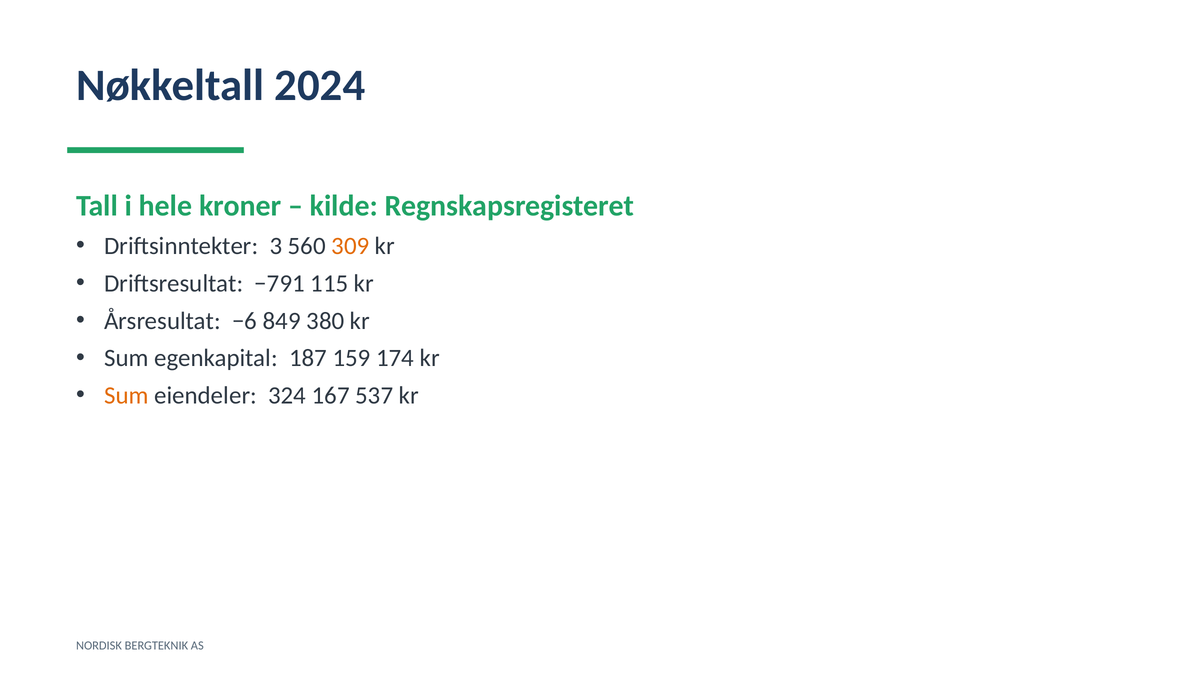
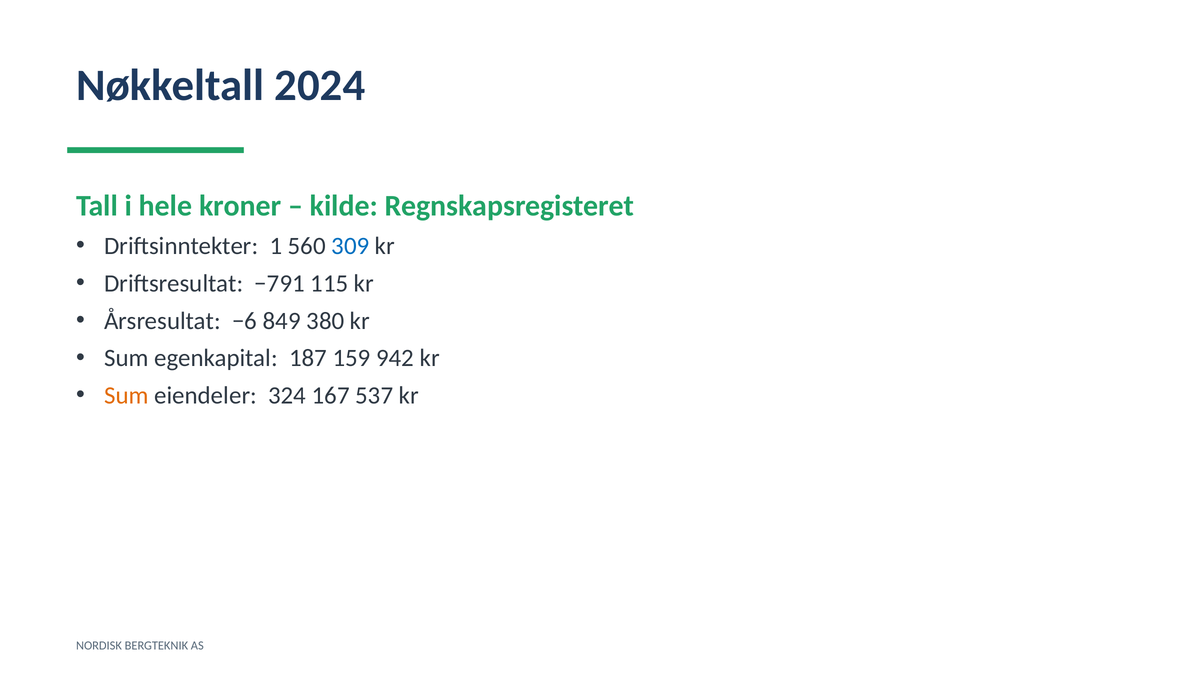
3: 3 -> 1
309 colour: orange -> blue
174: 174 -> 942
